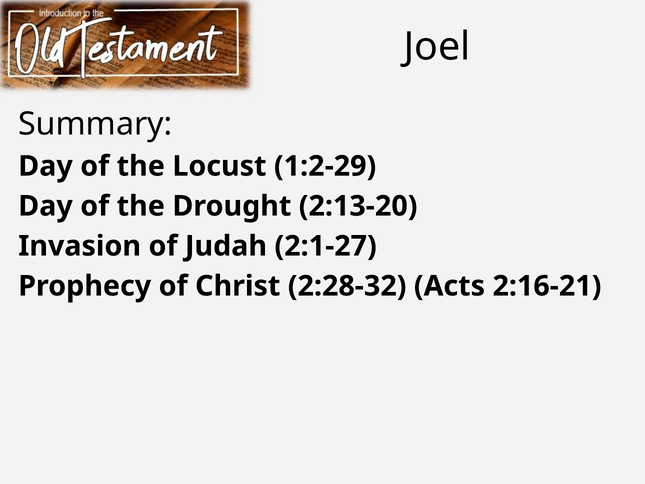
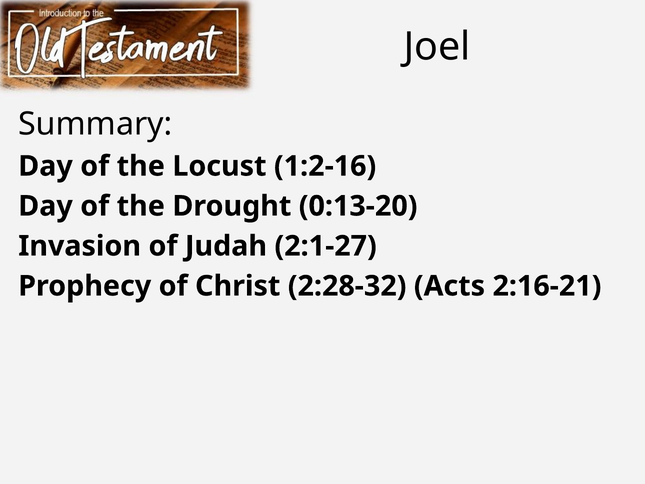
1:2-29: 1:2-29 -> 1:2-16
2:13-20: 2:13-20 -> 0:13-20
